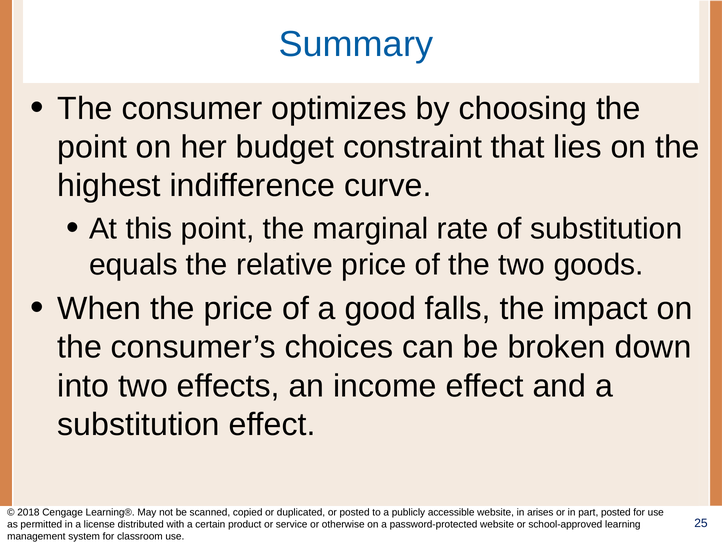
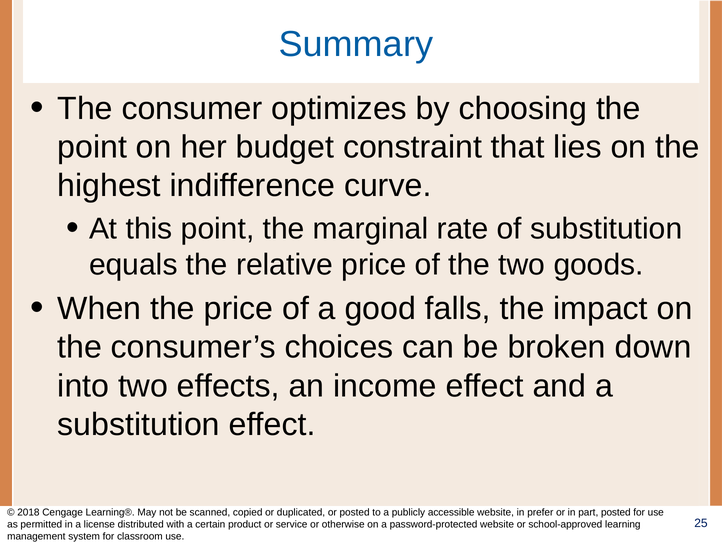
arises: arises -> prefer
